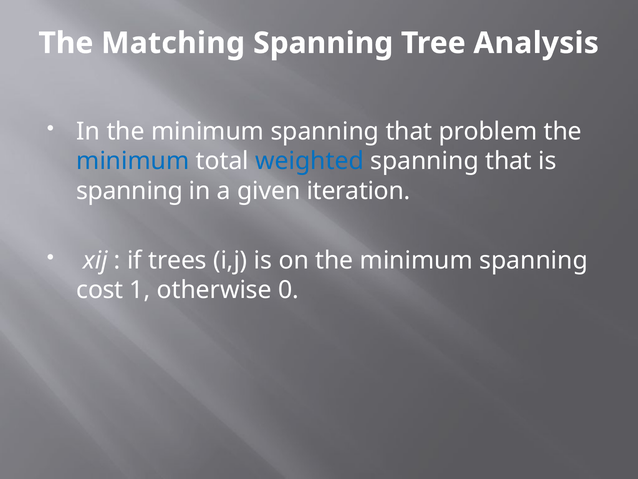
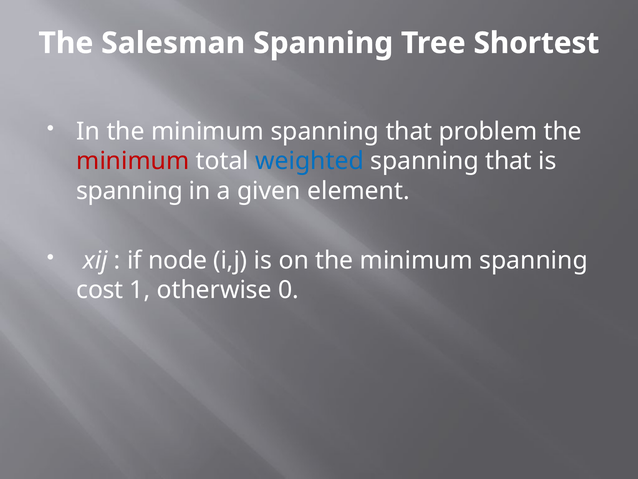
Matching: Matching -> Salesman
Analysis: Analysis -> Shortest
minimum at (133, 161) colour: blue -> red
iteration: iteration -> element
trees: trees -> node
